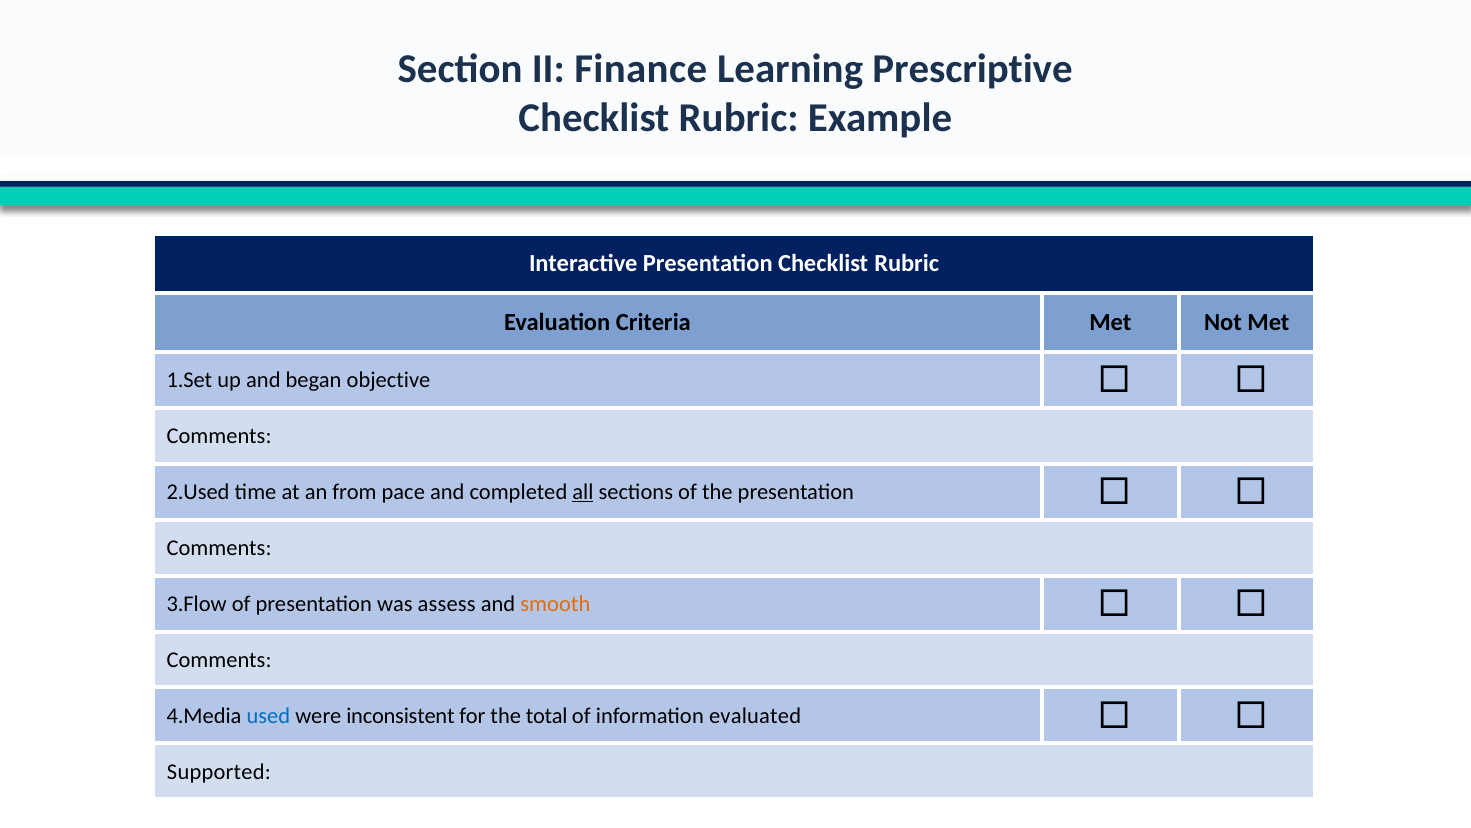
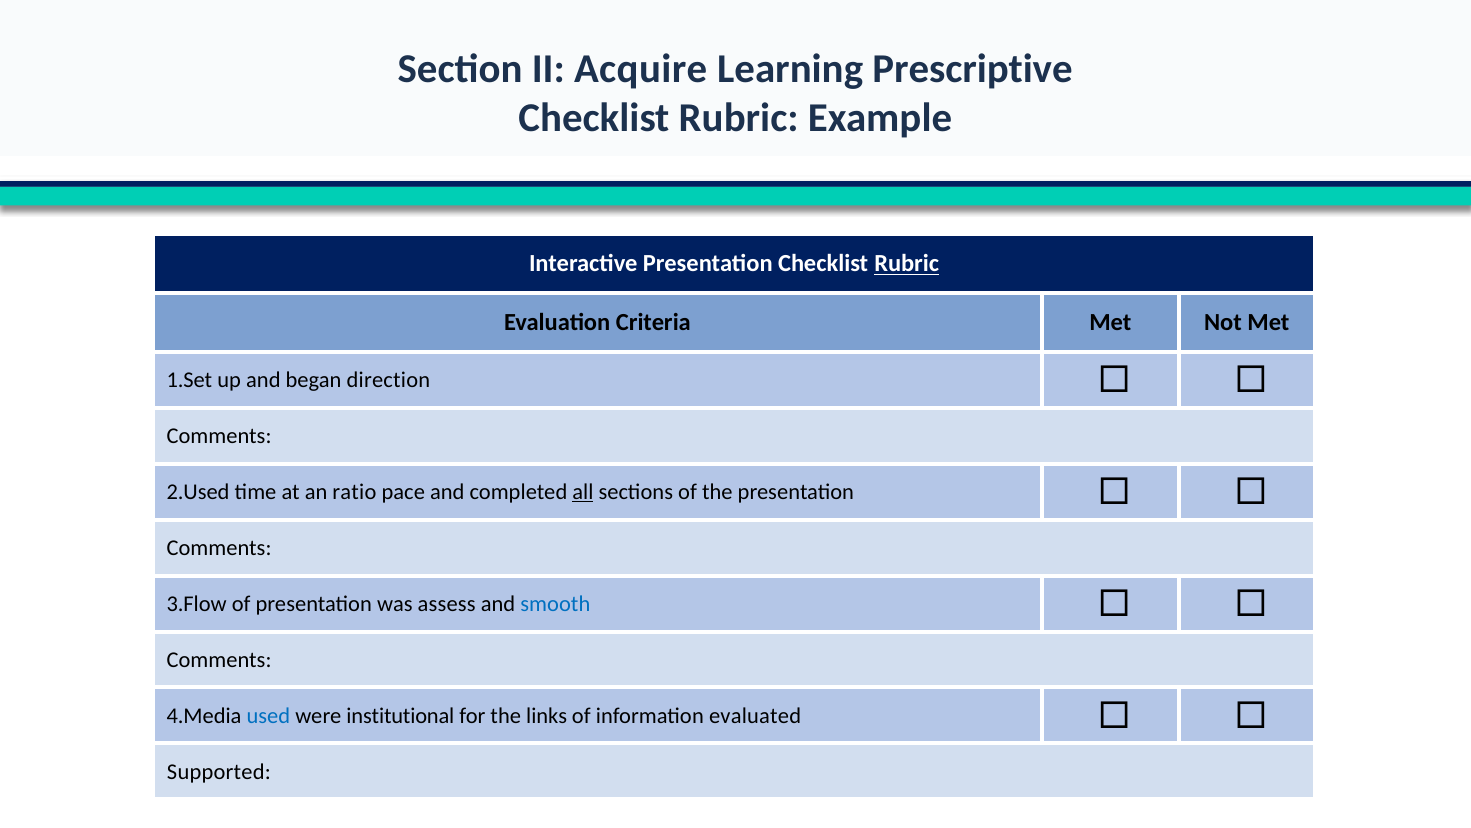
Finance: Finance -> Acquire
Rubric at (907, 264) underline: none -> present
objective: objective -> direction
from: from -> ratio
smooth colour: orange -> blue
inconsistent: inconsistent -> institutional
total: total -> links
